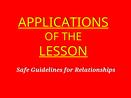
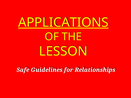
LESSON underline: present -> none
